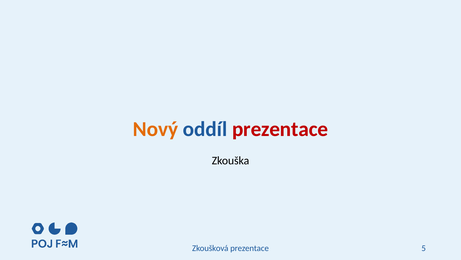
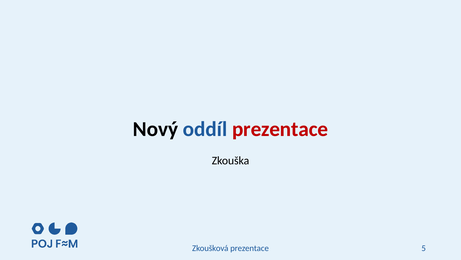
Nový colour: orange -> black
